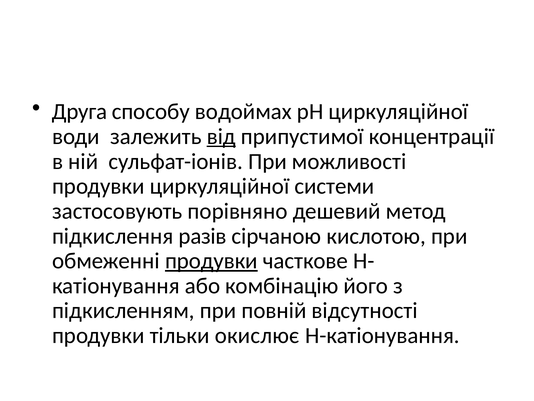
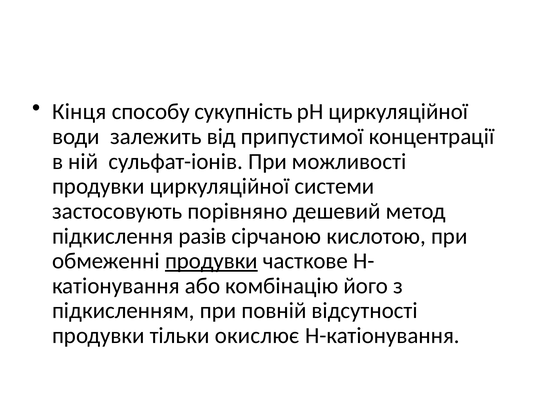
Друга: Друга -> Кінця
водоймах: водоймах -> сукупність
від underline: present -> none
